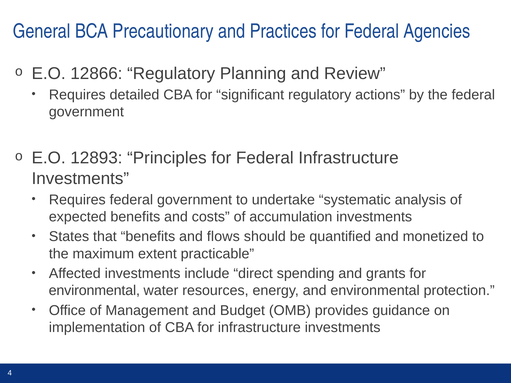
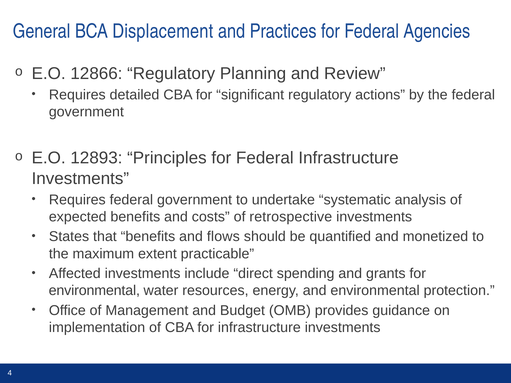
Precautionary: Precautionary -> Displacement
accumulation: accumulation -> retrospective
